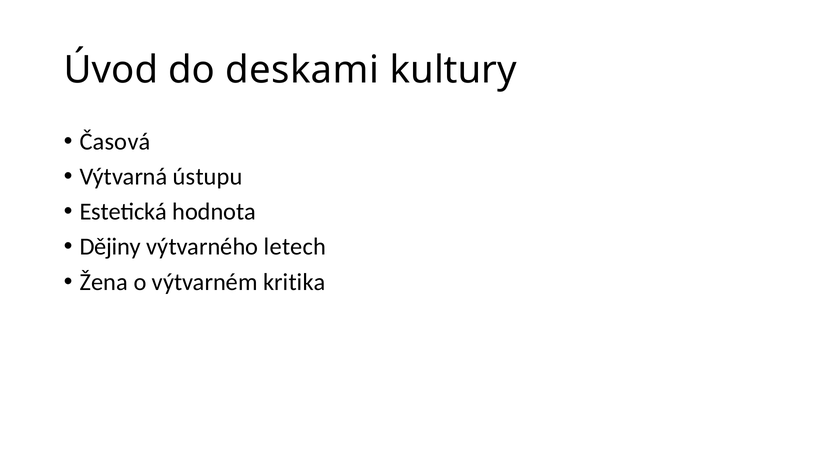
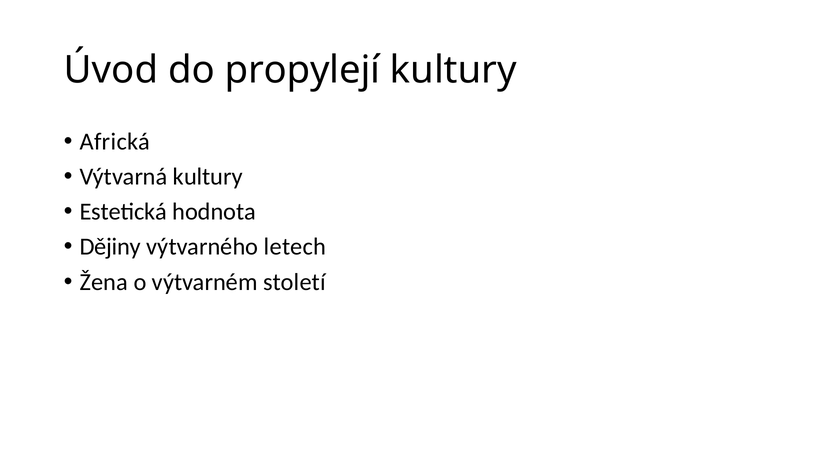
deskami: deskami -> propylejí
Časová: Časová -> Africká
Výtvarná ústupu: ústupu -> kultury
kritika: kritika -> století
